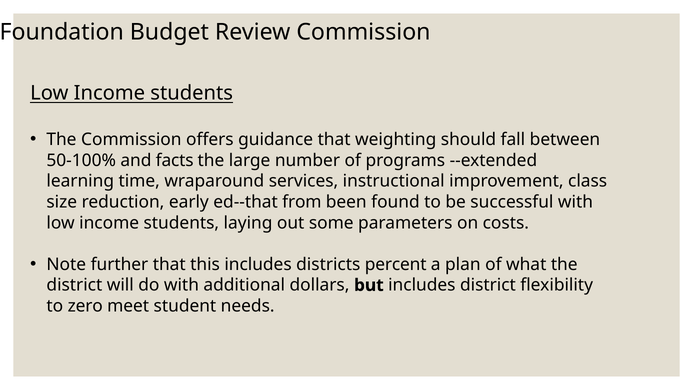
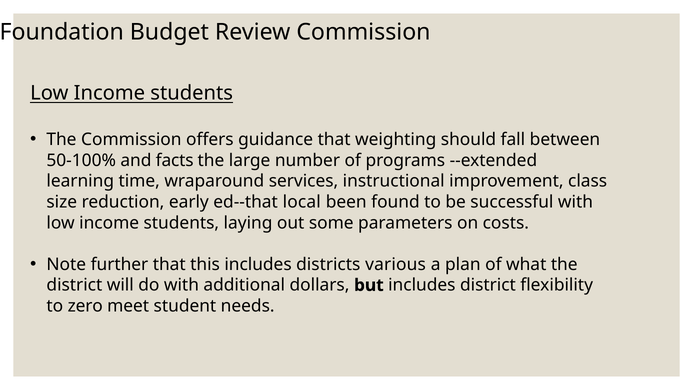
from: from -> local
percent: percent -> various
